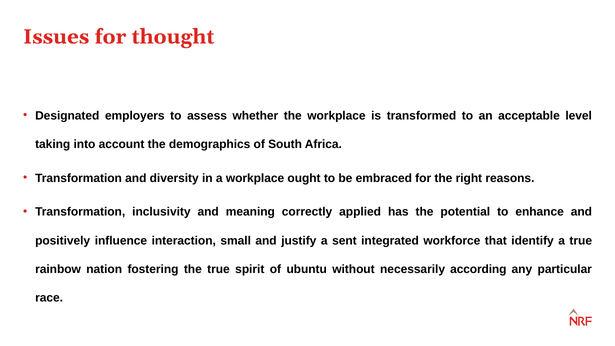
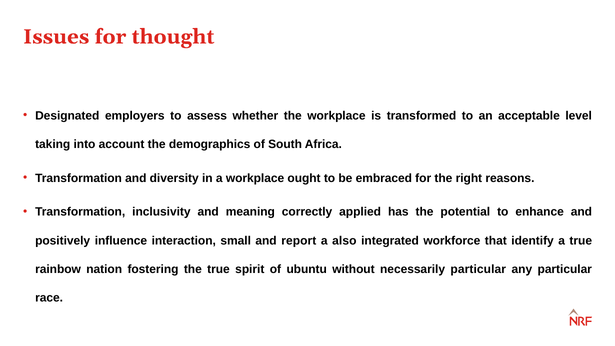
justify: justify -> report
sent: sent -> also
necessarily according: according -> particular
